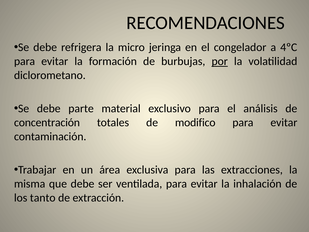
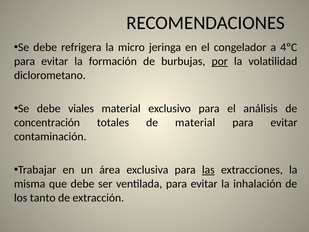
parte: parte -> viales
de modifico: modifico -> material
las underline: none -> present
